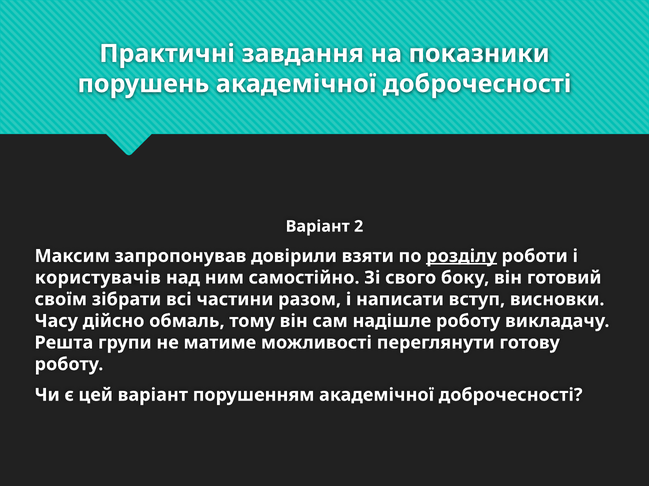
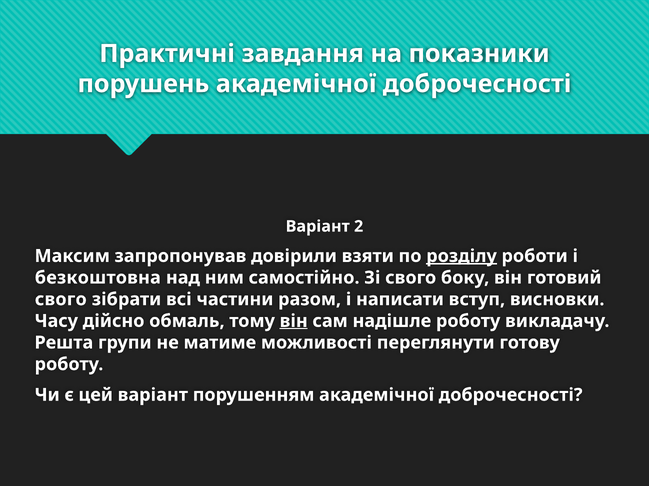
користувачів: користувачів -> безкоштовна
своїм at (61, 300): своїм -> свого
він at (294, 321) underline: none -> present
